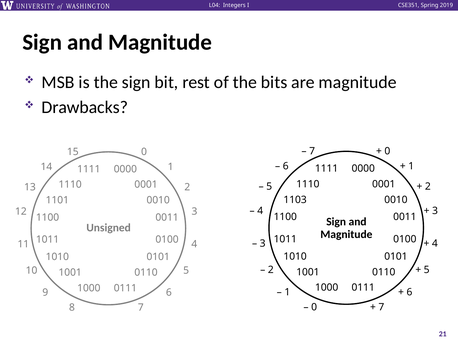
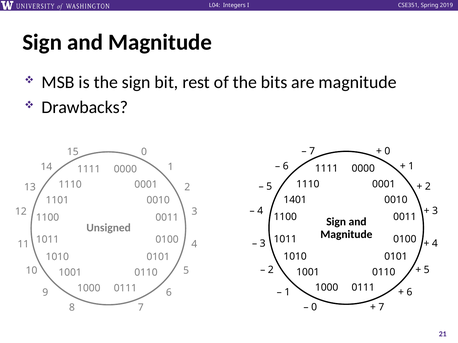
1103: 1103 -> 1401
